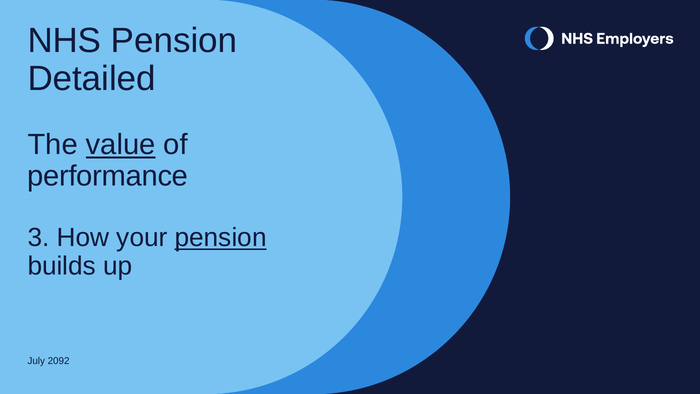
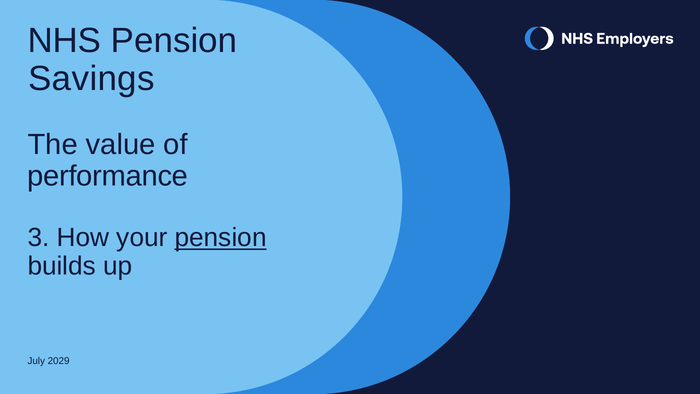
Detailed: Detailed -> Savings
value underline: present -> none
2092: 2092 -> 2029
